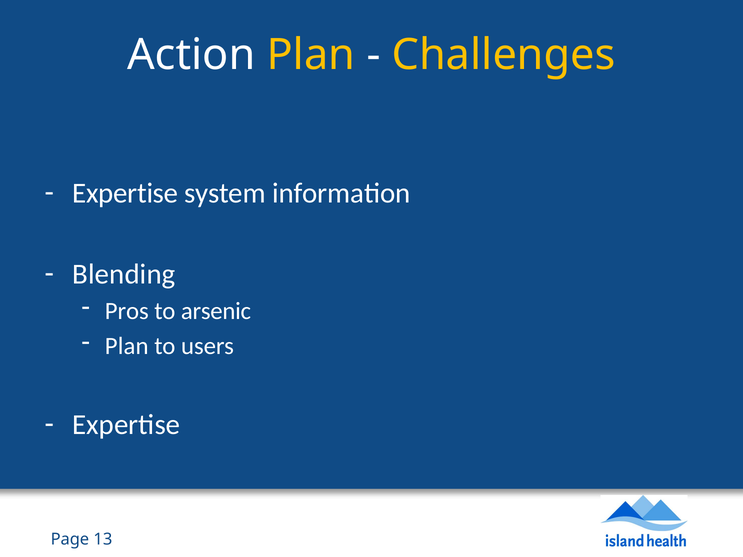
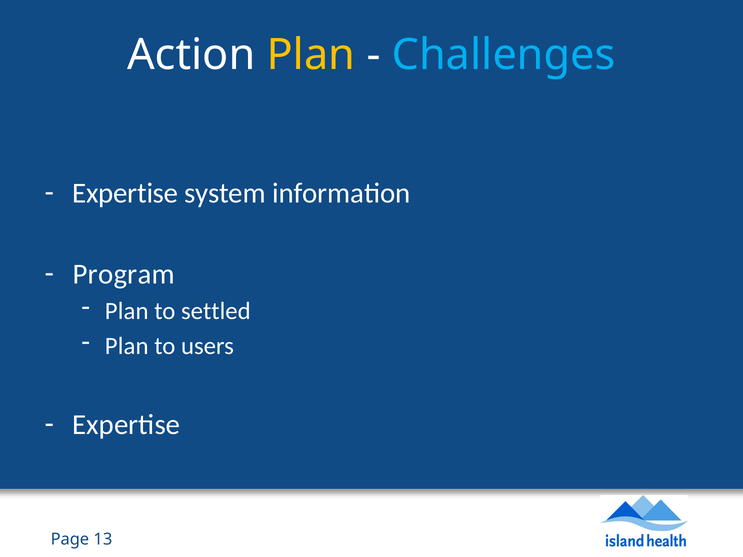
Challenges colour: yellow -> light blue
Blending: Blending -> Program
Pros at (127, 311): Pros -> Plan
arsenic: arsenic -> settled
